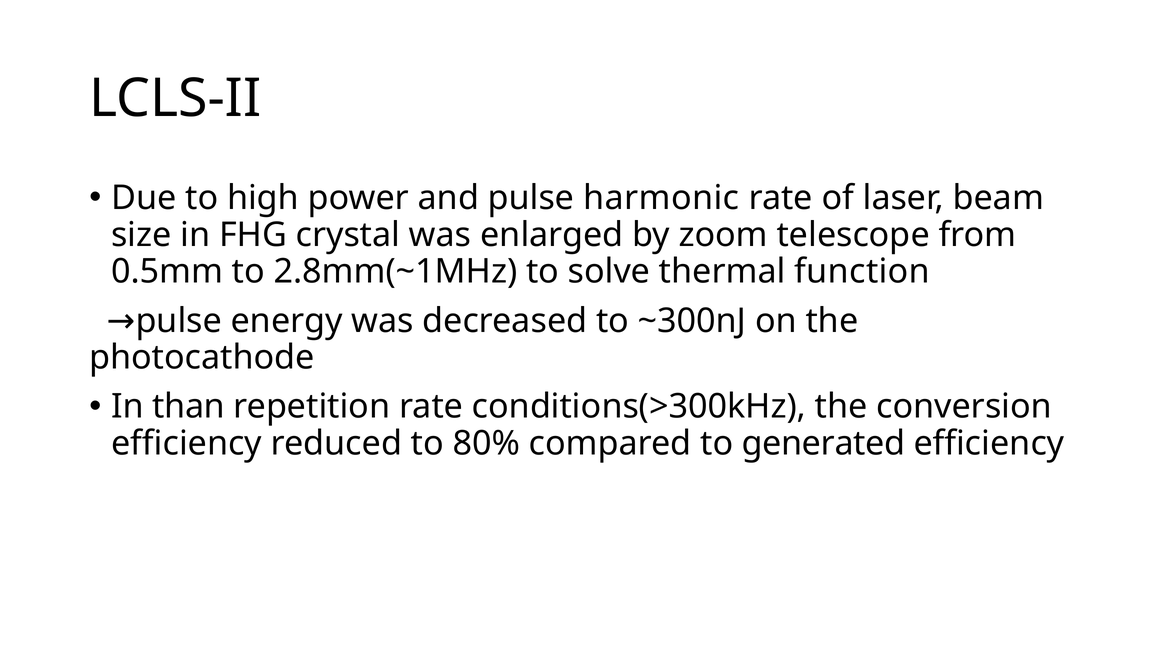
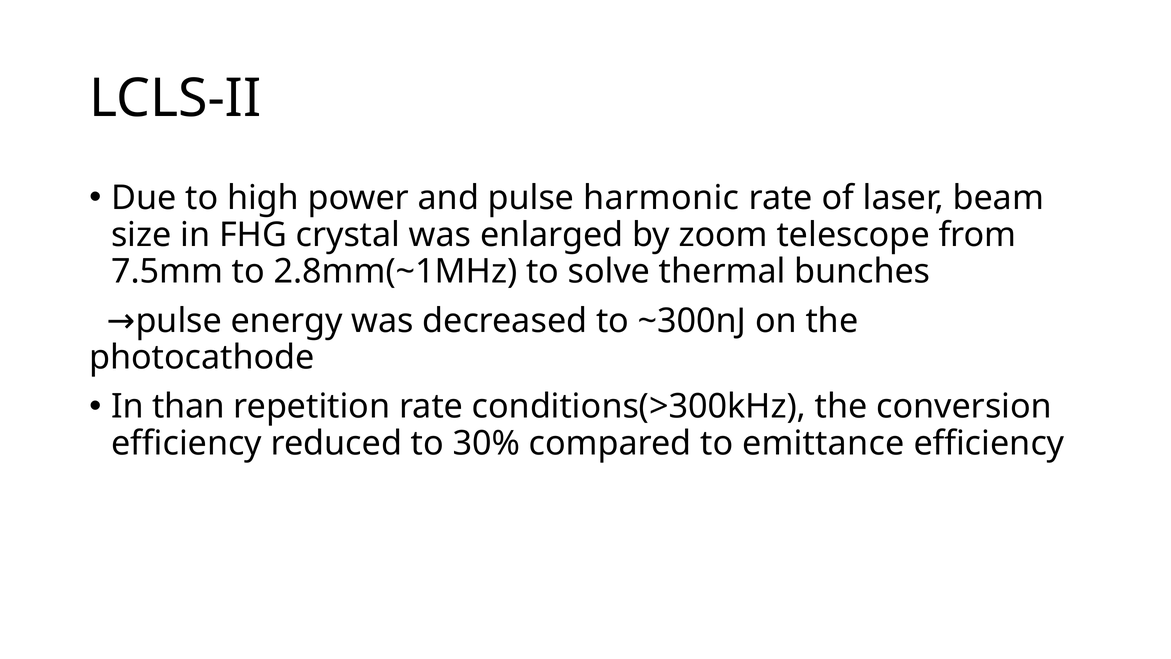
0.5mm: 0.5mm -> 7.5mm
function: function -> bunches
80%: 80% -> 30%
generated: generated -> emittance
